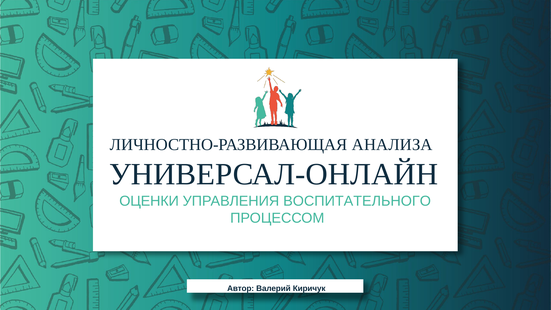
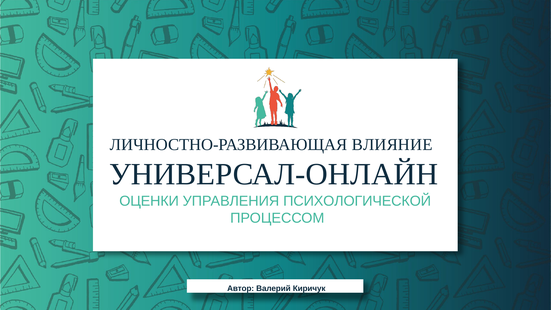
АНАЛИЗА: АНАЛИЗА -> ВЛИЯНИЕ
ВОСПИТАТЕЛЬНОГО: ВОСПИТАТЕЛЬНОГО -> ПСИХОЛОГИЧЕСКОЙ
